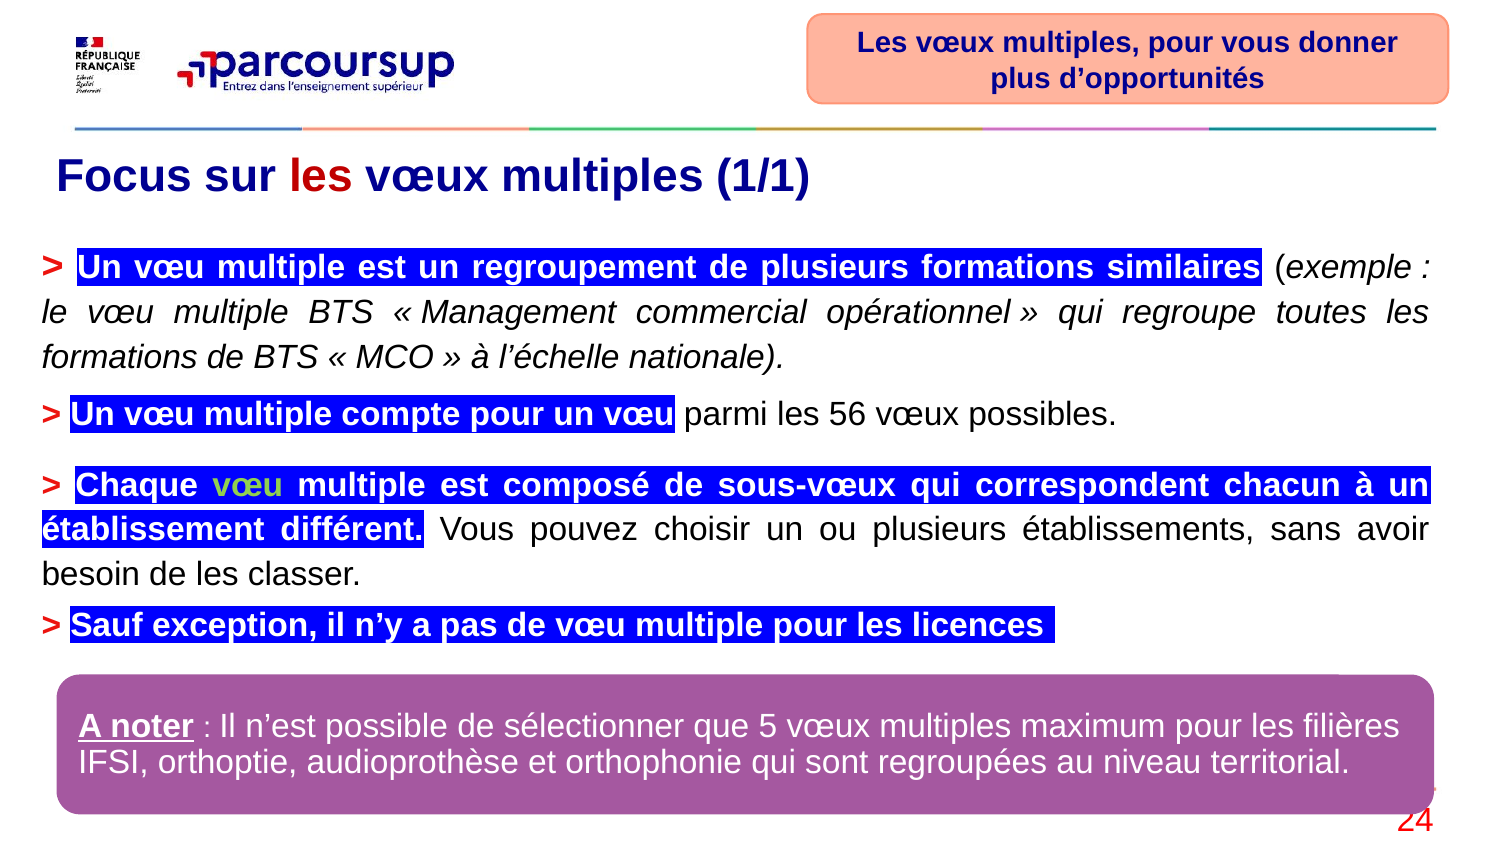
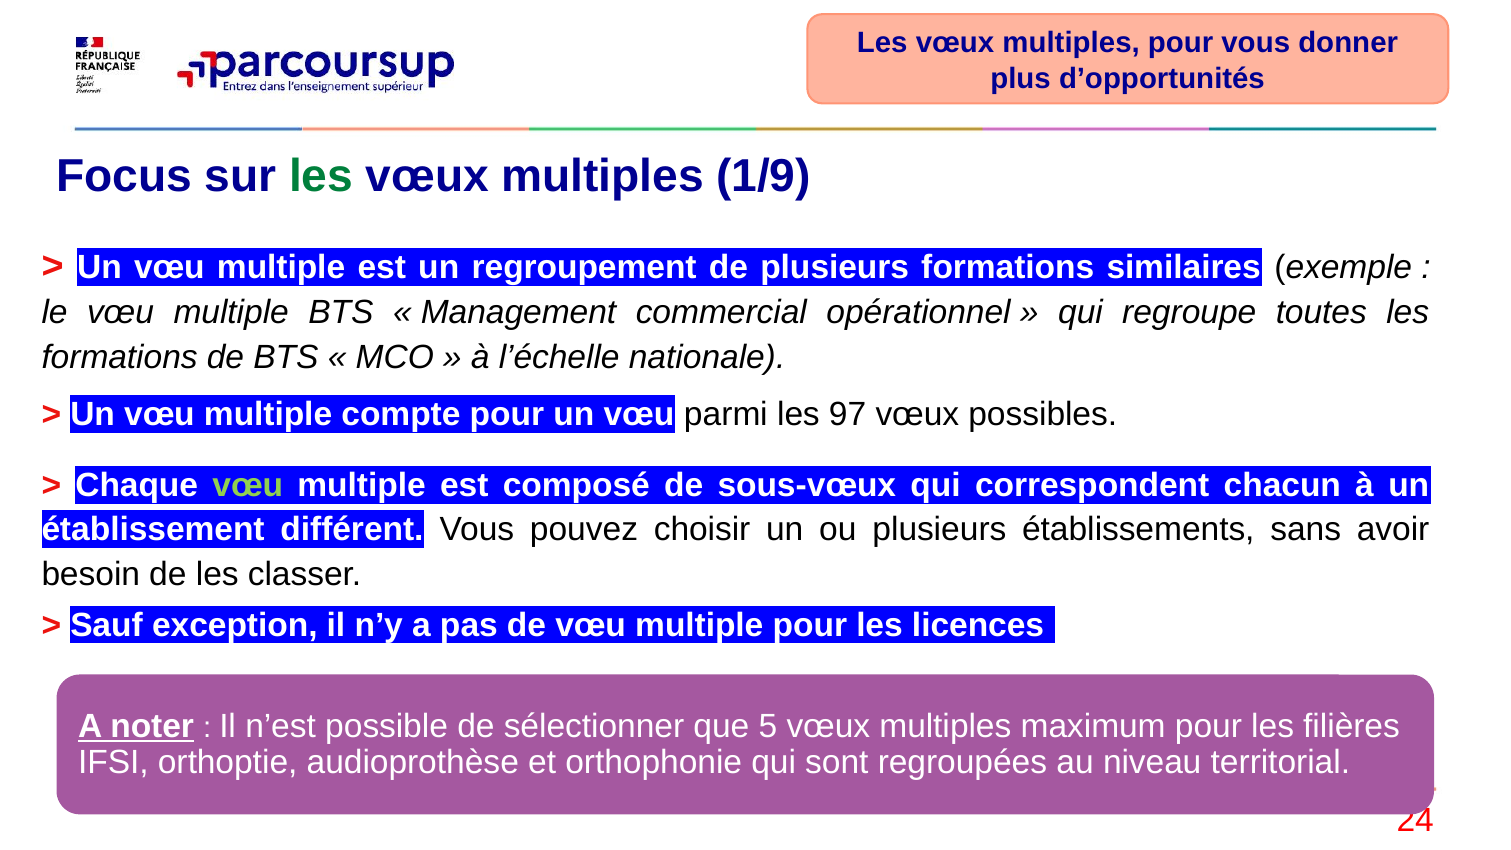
les at (321, 176) colour: red -> green
1/1: 1/1 -> 1/9
56: 56 -> 97
